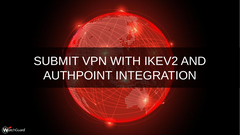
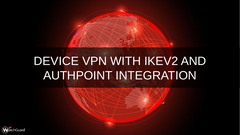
SUBMIT: SUBMIT -> DEVICE
